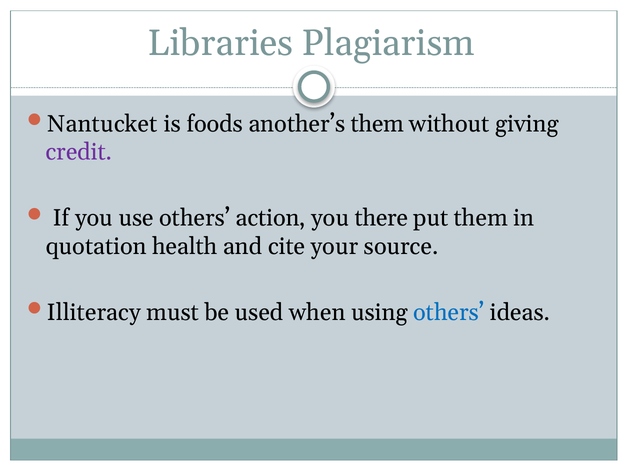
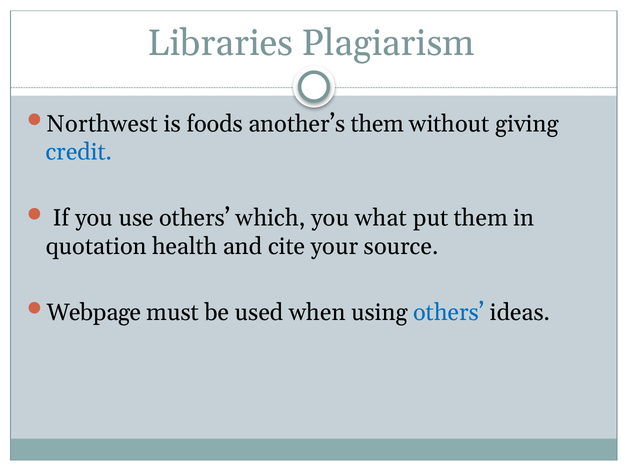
Nantucket: Nantucket -> Northwest
credit colour: purple -> blue
action: action -> which
there: there -> what
Illiteracy: Illiteracy -> Webpage
